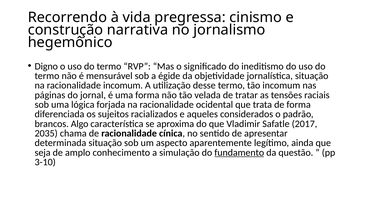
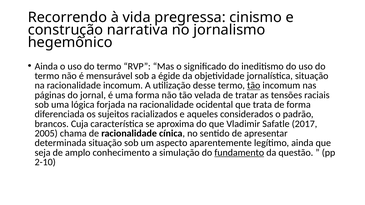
Digno at (46, 66): Digno -> Ainda
tão at (254, 86) underline: none -> present
Algo: Algo -> Cuja
2035: 2035 -> 2005
3-10: 3-10 -> 2-10
